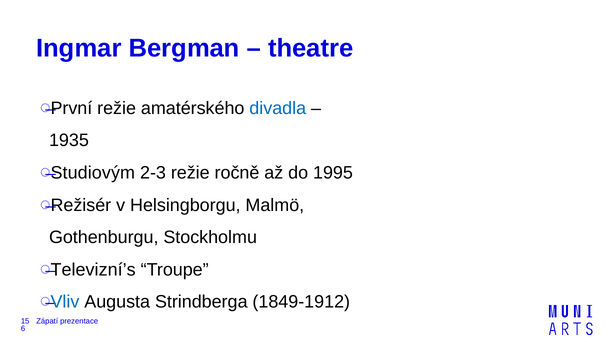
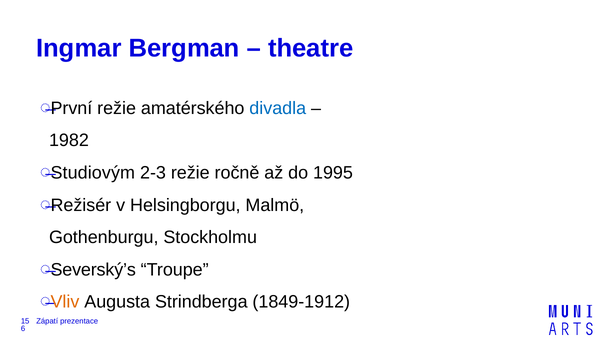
1935: 1935 -> 1982
Televizní’s: Televizní’s -> Severský’s
Vliv colour: blue -> orange
